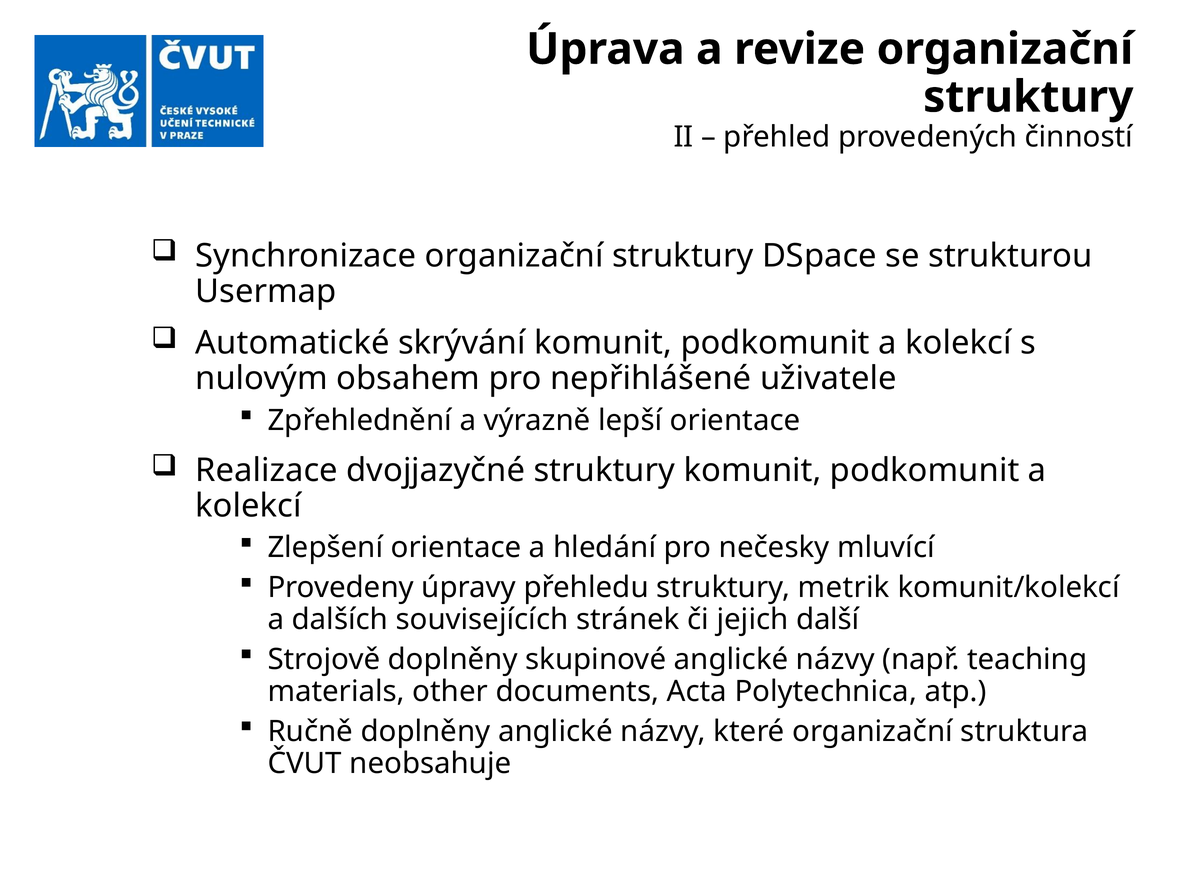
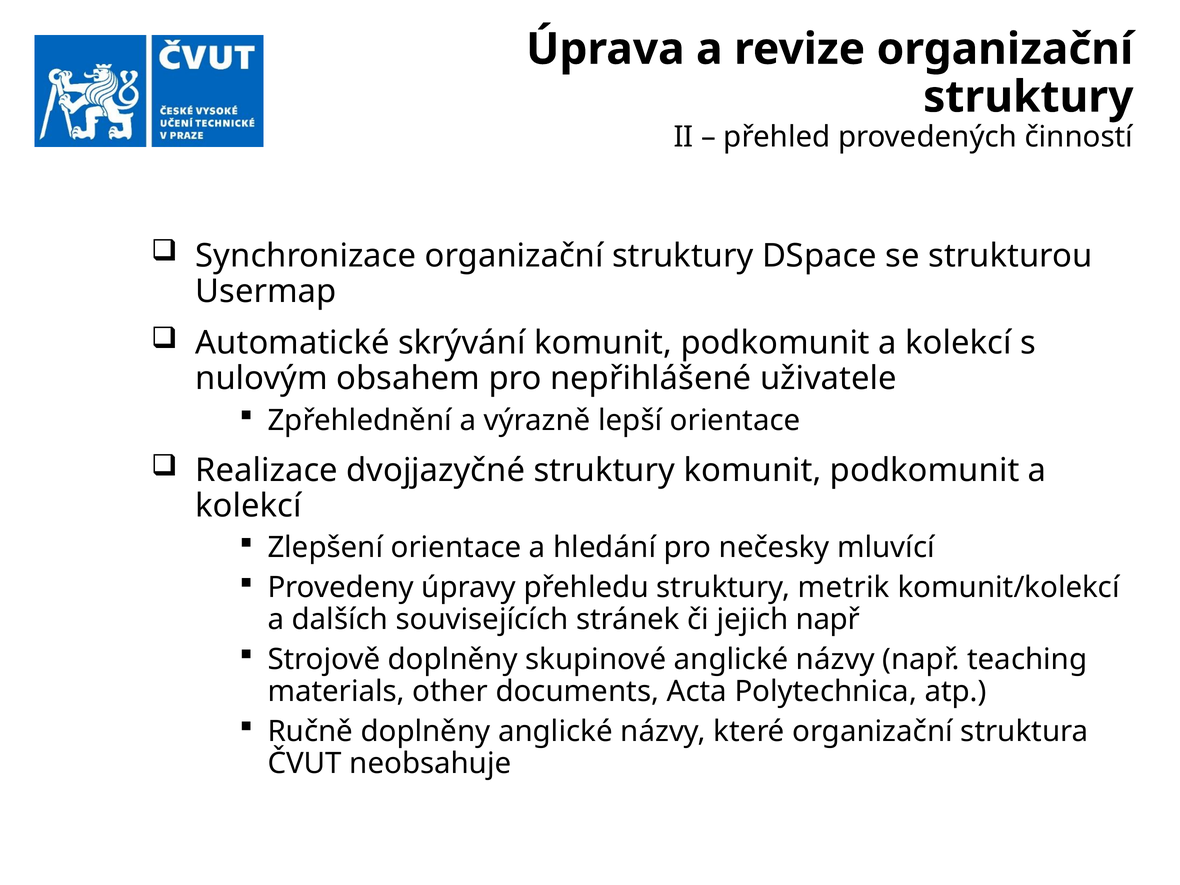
jejich další: další -> např
